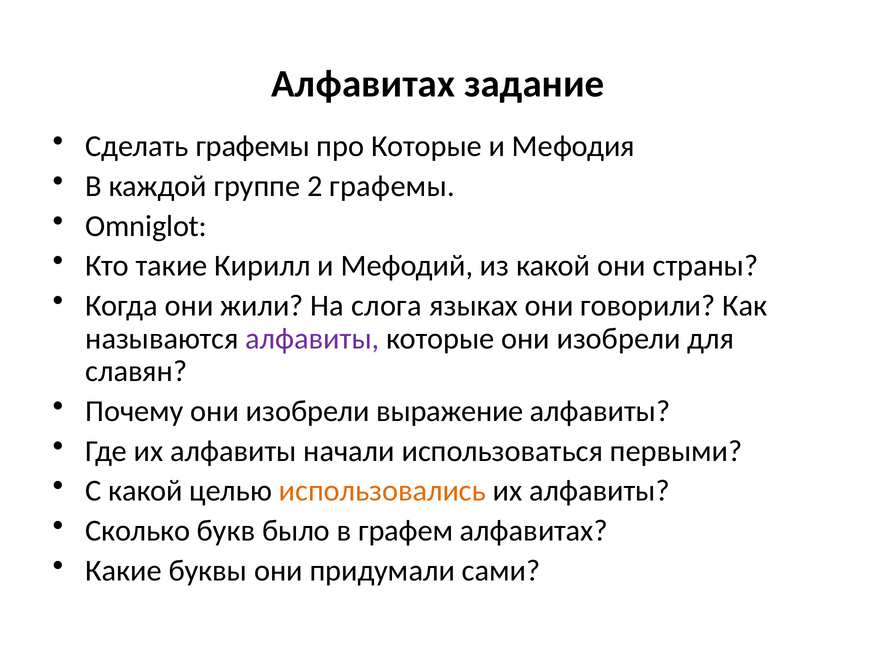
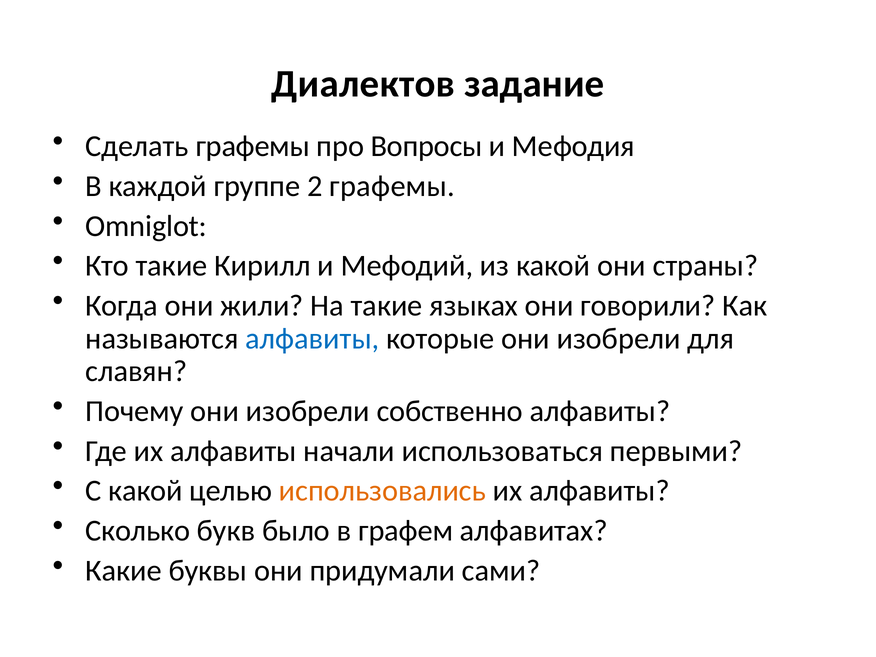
Алфавитах at (363, 84): Алфавитах -> Диалектов
про Которые: Которые -> Вопросы
На слога: слога -> такие
алфавиты at (312, 338) colour: purple -> blue
выражение: выражение -> собственно
